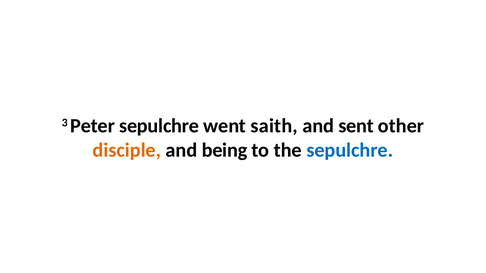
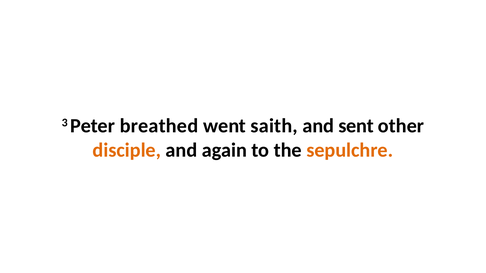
Peter sepulchre: sepulchre -> breathed
being: being -> again
sepulchre at (350, 150) colour: blue -> orange
